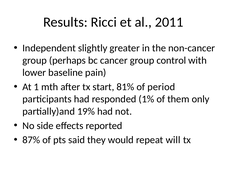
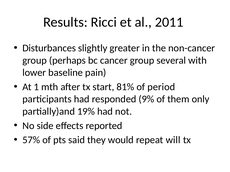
Independent: Independent -> Disturbances
control: control -> several
1%: 1% -> 9%
87%: 87% -> 57%
